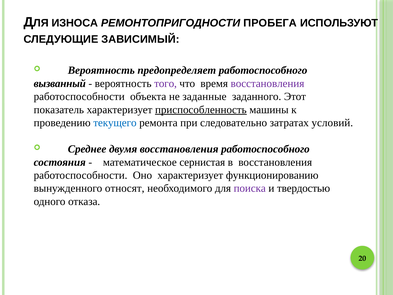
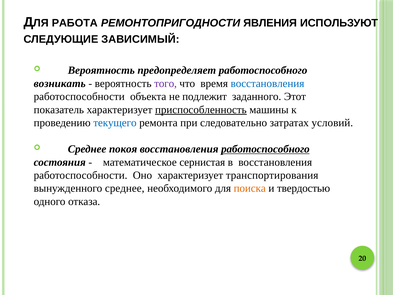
ИЗНОСА: ИЗНОСА -> РАБОТА
ПРОБЕГА: ПРОБЕГА -> ЯВЛЕНИЯ
вызванный: вызванный -> возникать
восстановления at (267, 83) colour: purple -> blue
заданные: заданные -> подлежит
двумя: двумя -> покоя
работоспособного at (265, 149) underline: none -> present
функционированию: функционированию -> транспортирования
вынужденного относят: относят -> среднее
поиска colour: purple -> orange
